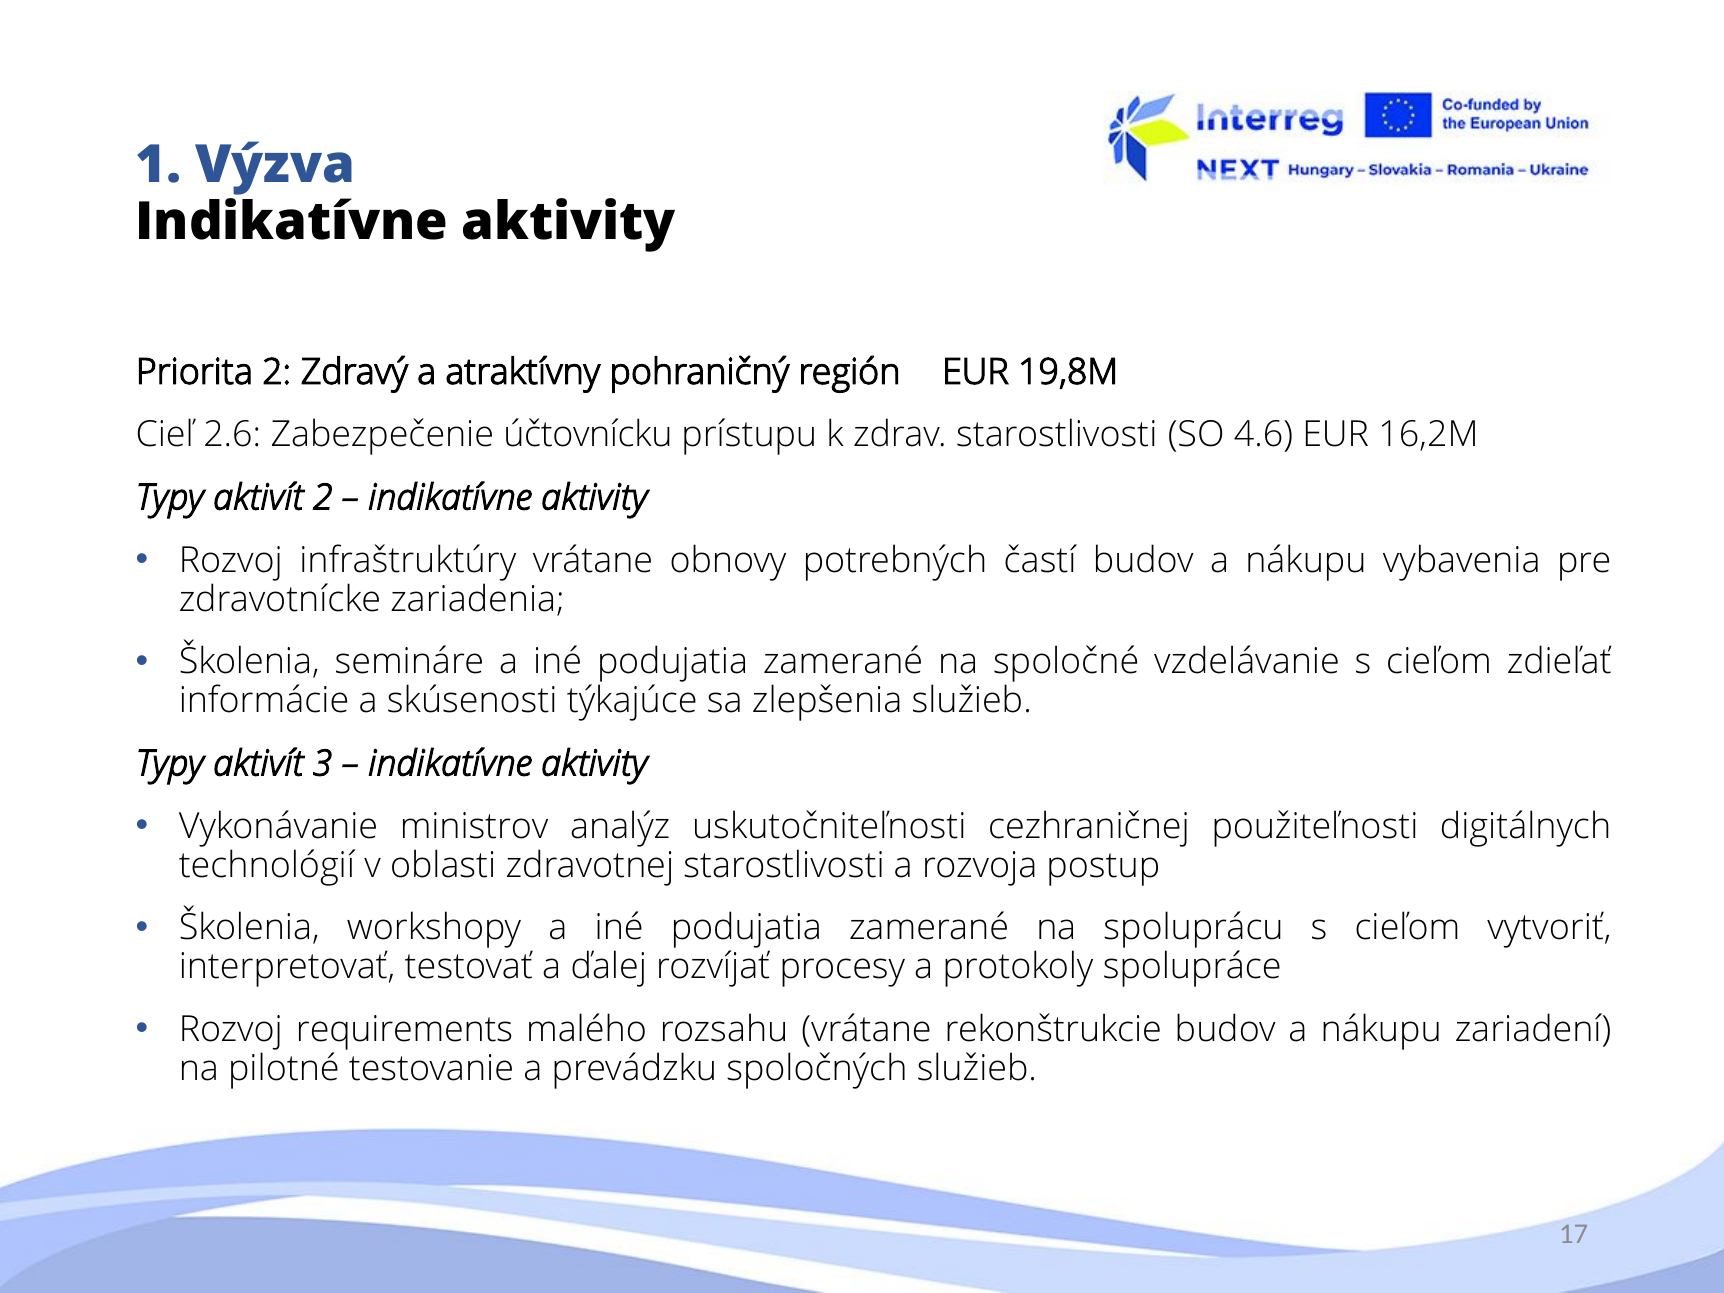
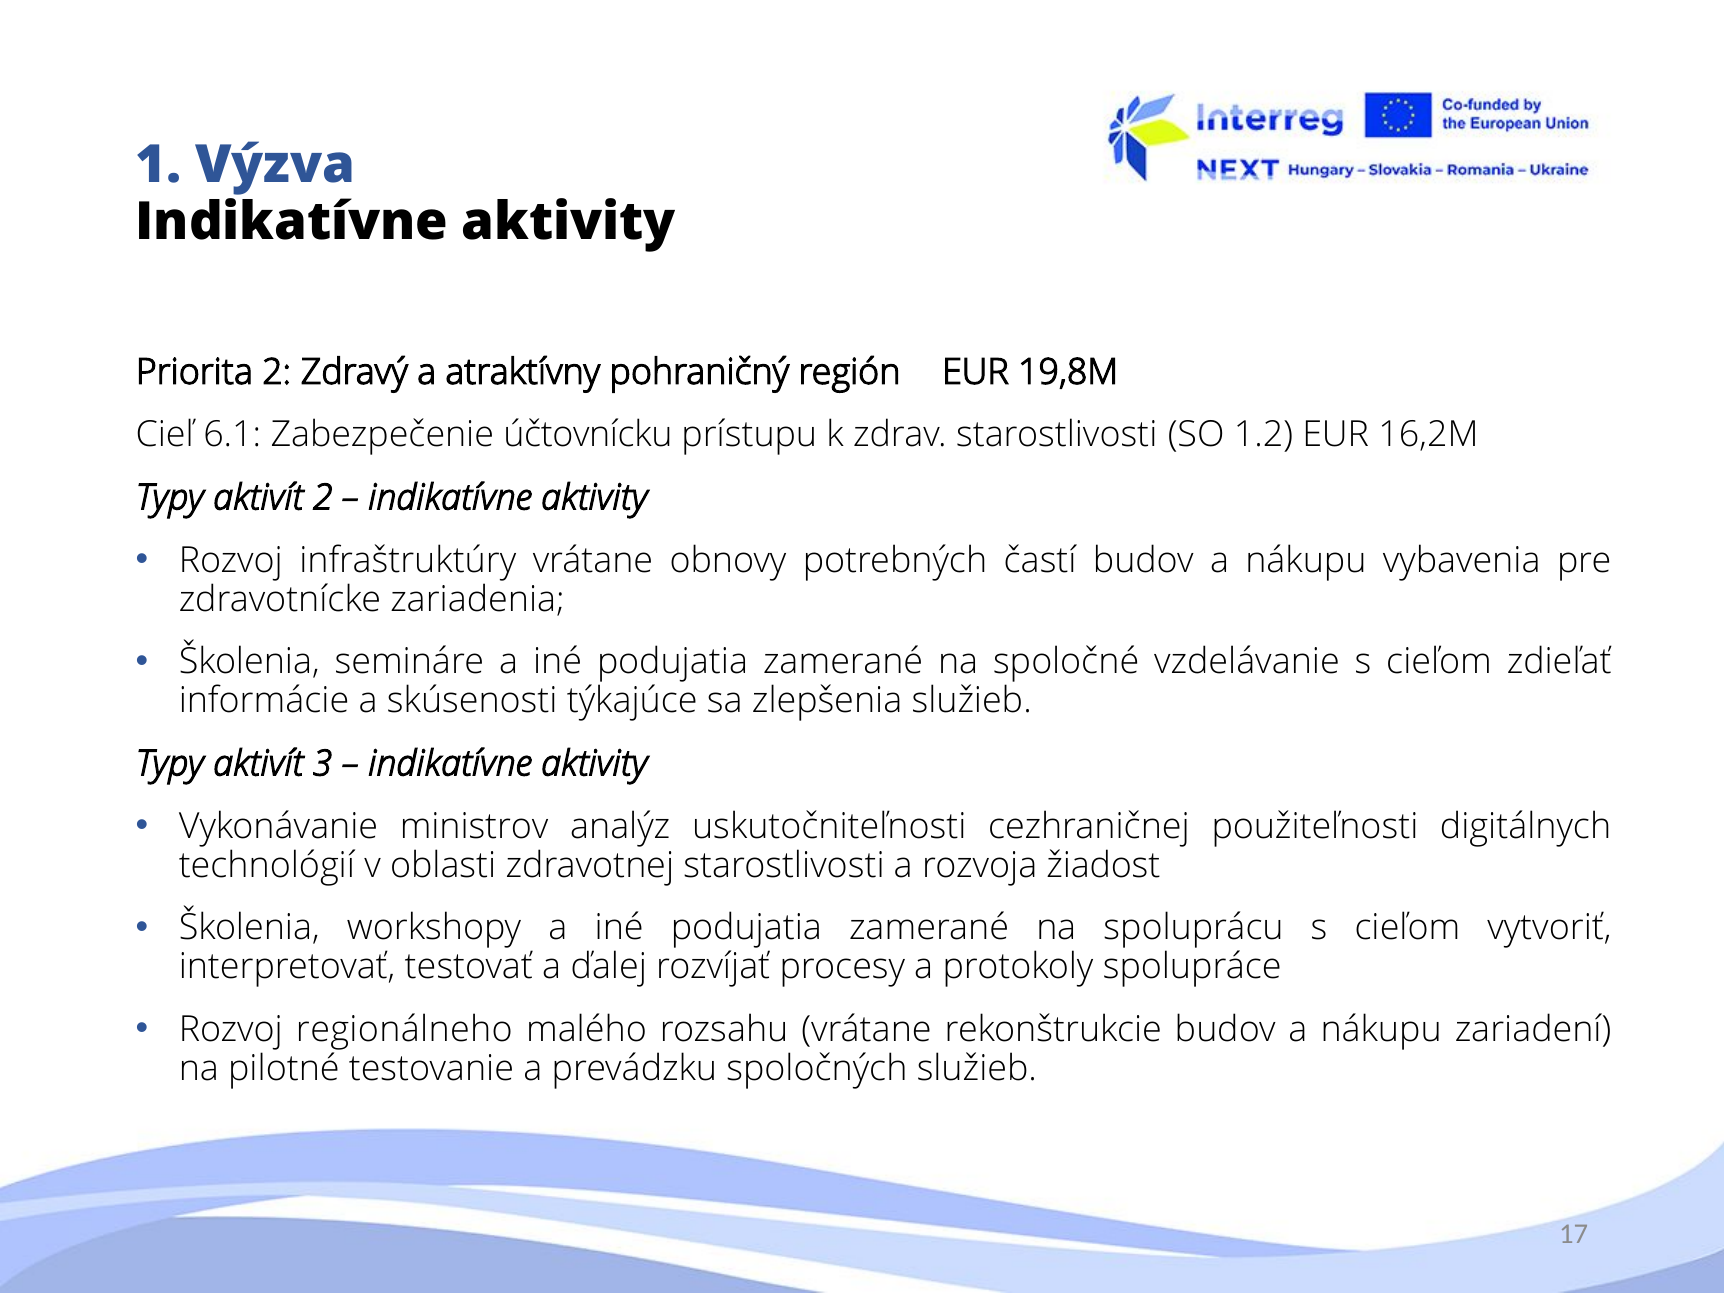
2.6: 2.6 -> 6.1
4.6: 4.6 -> 1.2
postup: postup -> žiadost
requirements: requirements -> regionálneho
